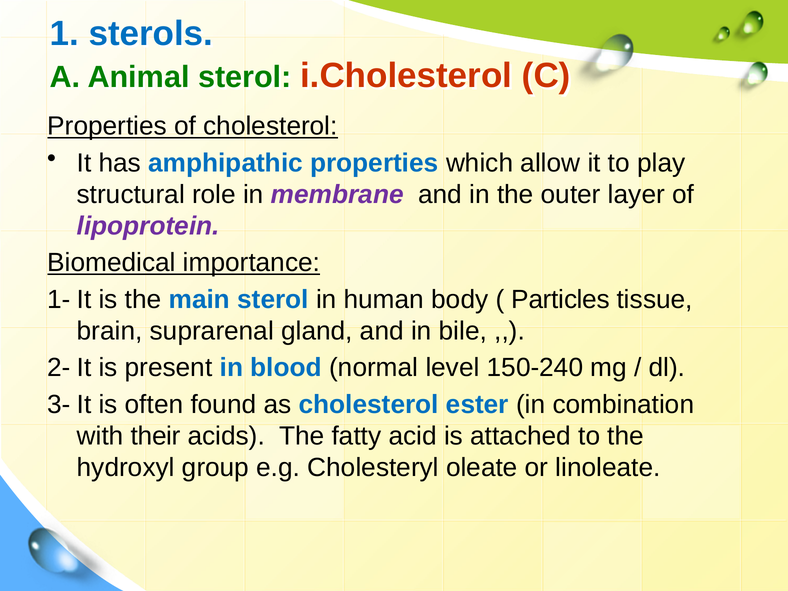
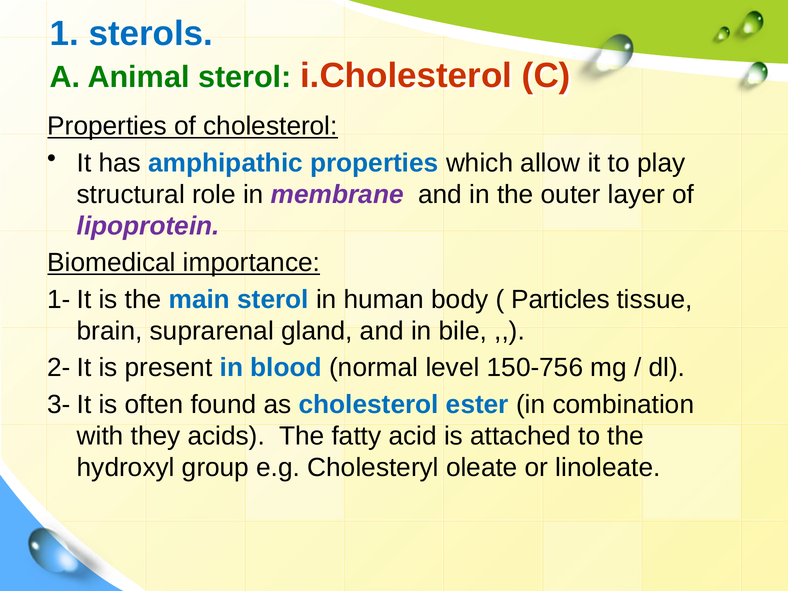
150-240: 150-240 -> 150-756
their: their -> they
